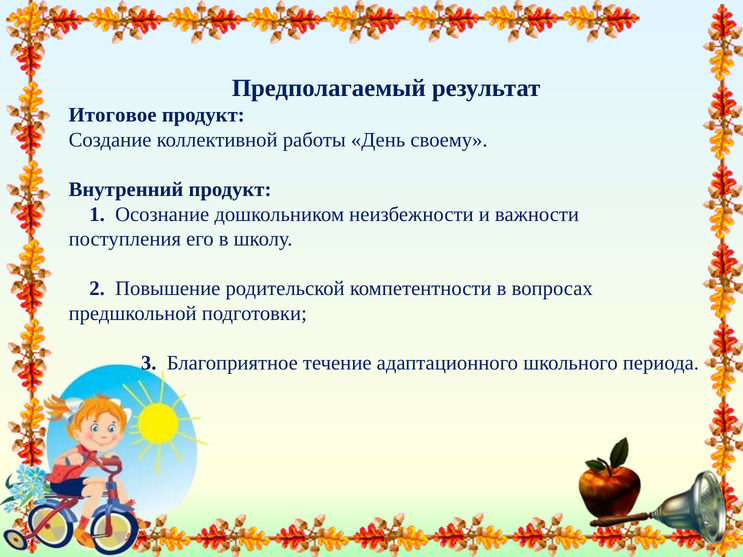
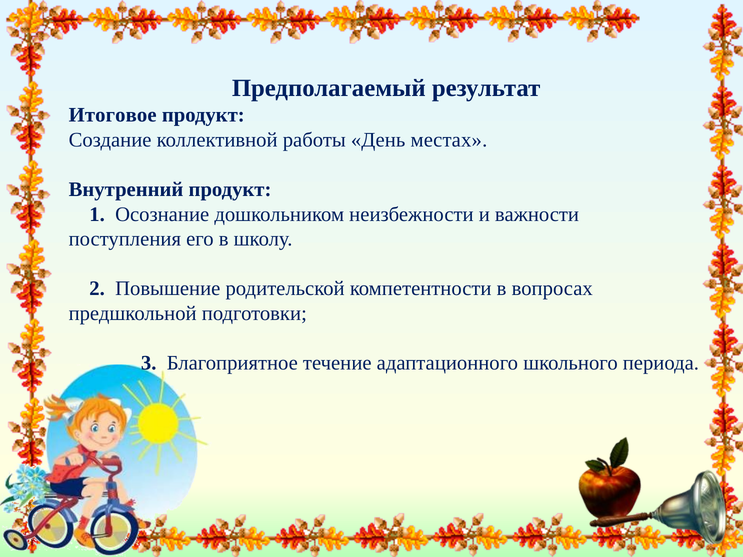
своему: своему -> местах
